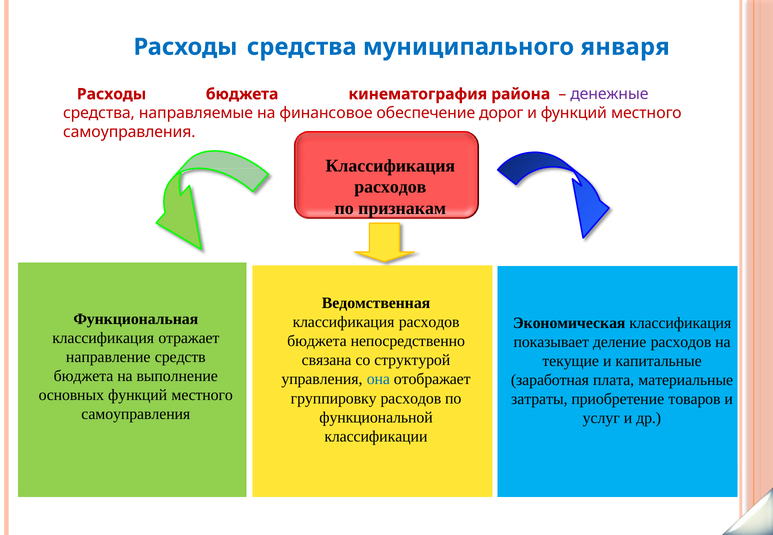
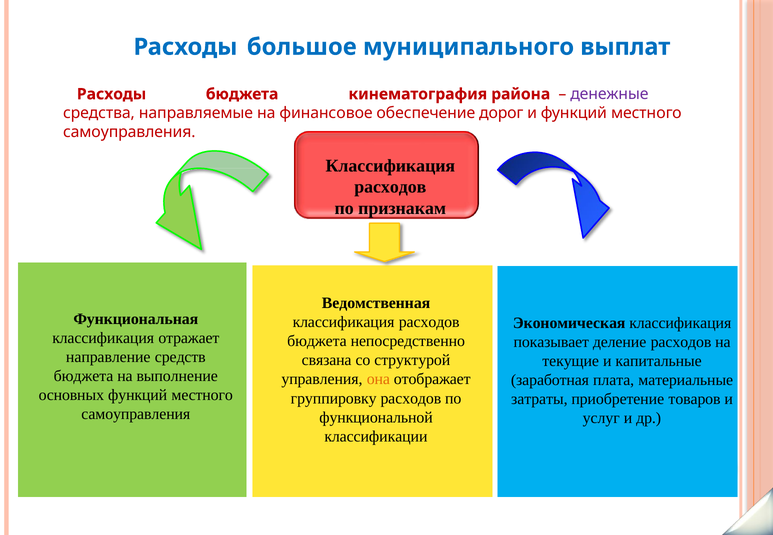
Расходы средства: средства -> большое
января: января -> выплат
она colour: blue -> orange
